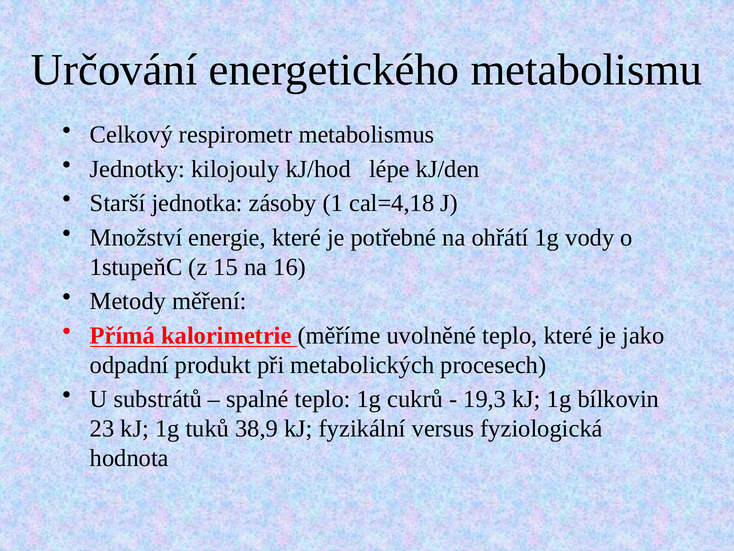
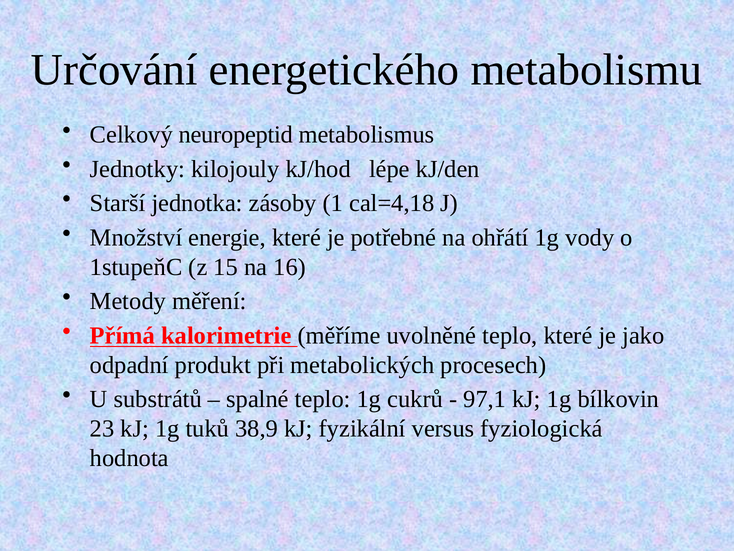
respirometr: respirometr -> neuropeptid
19,3: 19,3 -> 97,1
